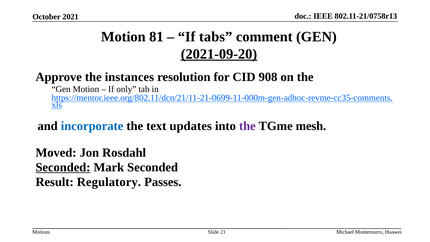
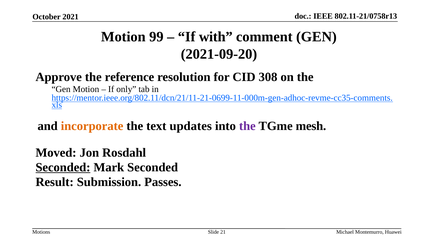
81: 81 -> 99
tabs: tabs -> with
2021-09-20 underline: present -> none
instances: instances -> reference
908: 908 -> 308
incorporate colour: blue -> orange
Regulatory: Regulatory -> Submission
